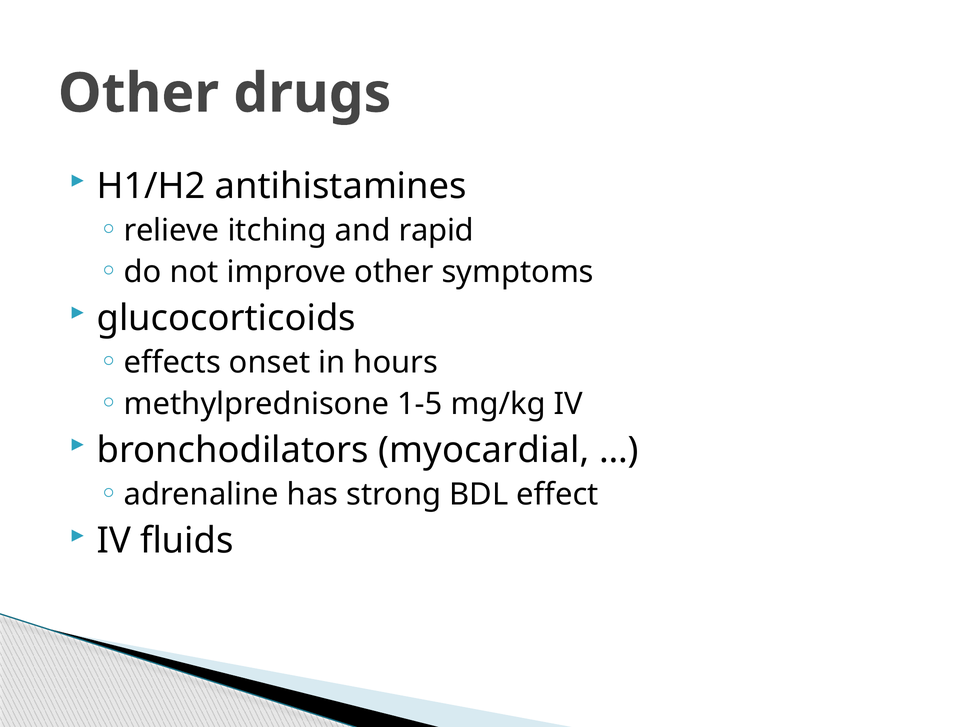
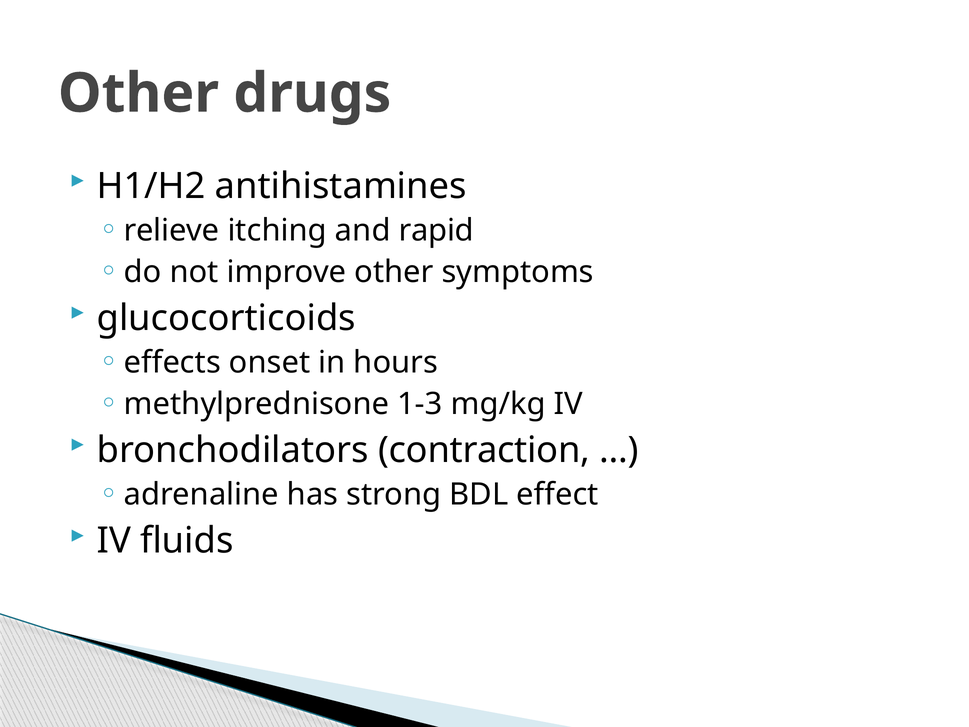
1-5: 1-5 -> 1-3
myocardial: myocardial -> contraction
